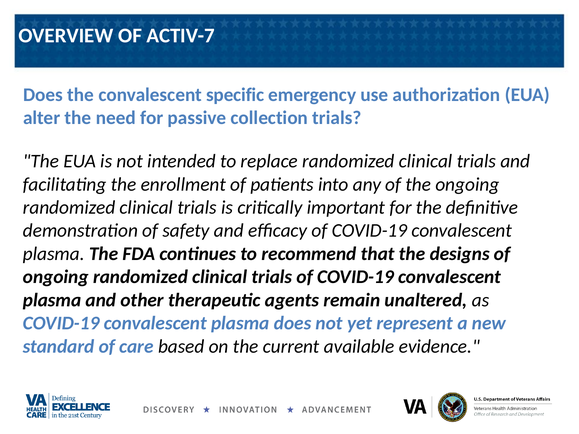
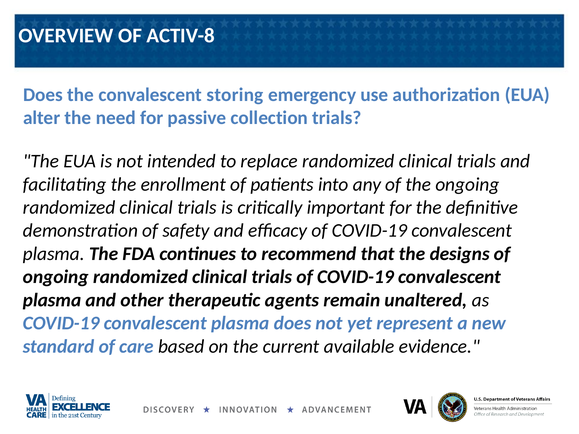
ACTIV-7: ACTIV-7 -> ACTIV-8
specific: specific -> storing
